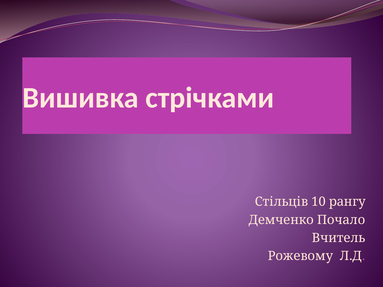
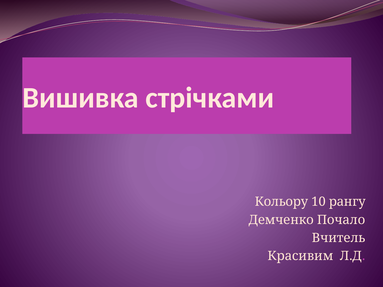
Стільців: Стільців -> Кольору
Рожевому: Рожевому -> Красивим
